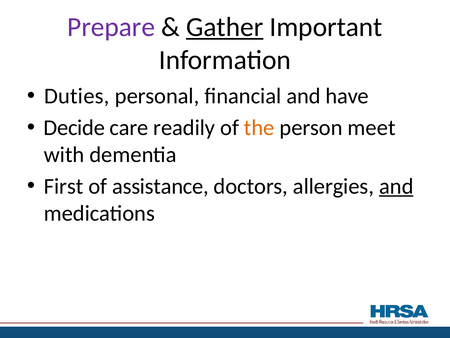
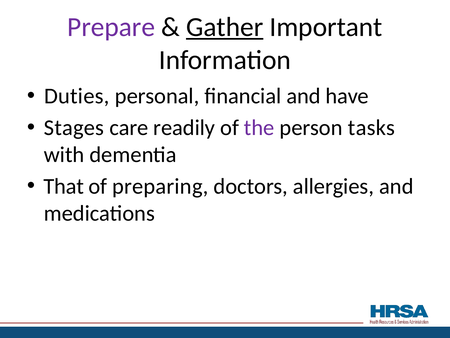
Decide: Decide -> Stages
the colour: orange -> purple
meet: meet -> tasks
First: First -> That
assistance: assistance -> preparing
and at (396, 186) underline: present -> none
